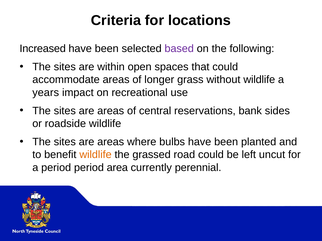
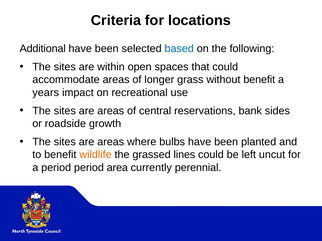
Increased: Increased -> Additional
based colour: purple -> blue
without wildlife: wildlife -> benefit
roadside wildlife: wildlife -> growth
road: road -> lines
